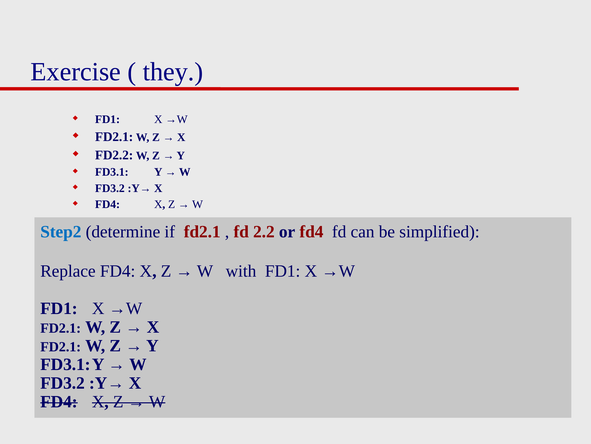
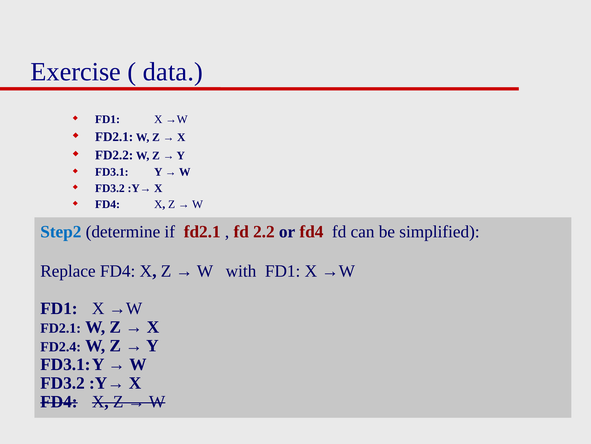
they: they -> data
FD2.1 at (61, 346): FD2.1 -> FD2.4
